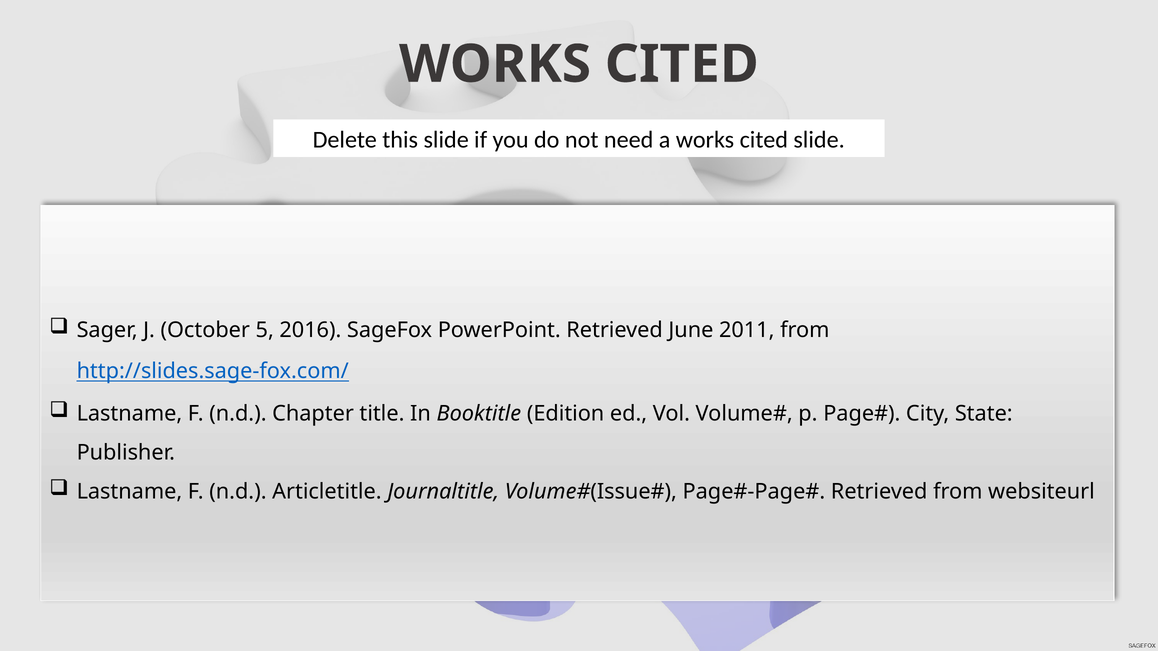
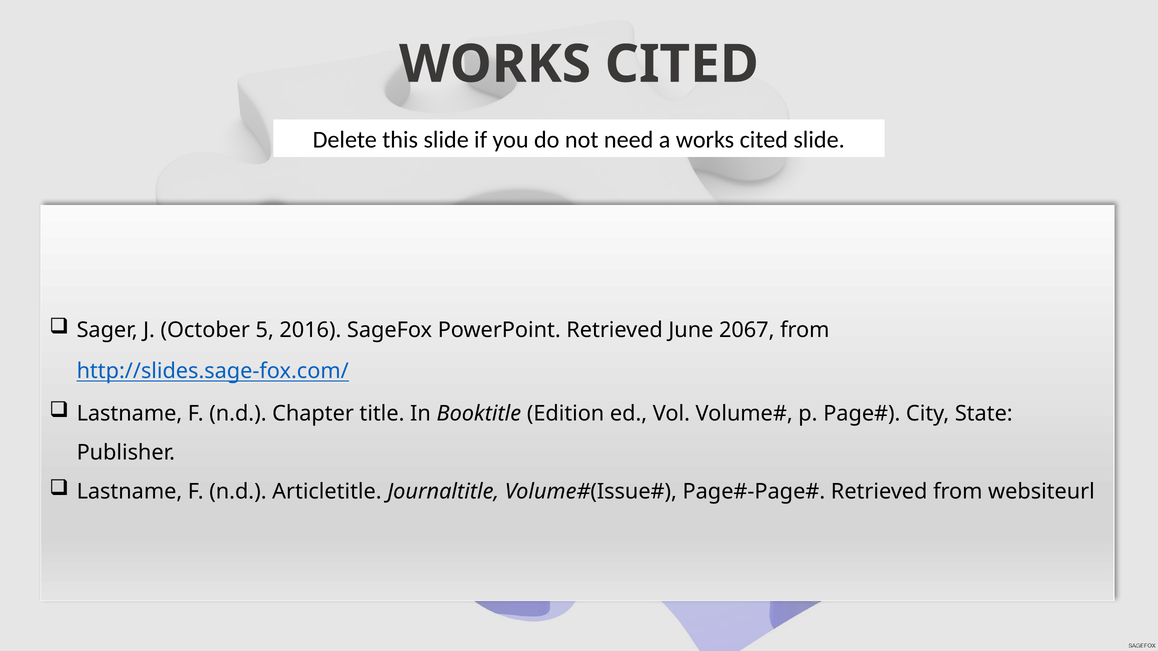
2011: 2011 -> 2067
